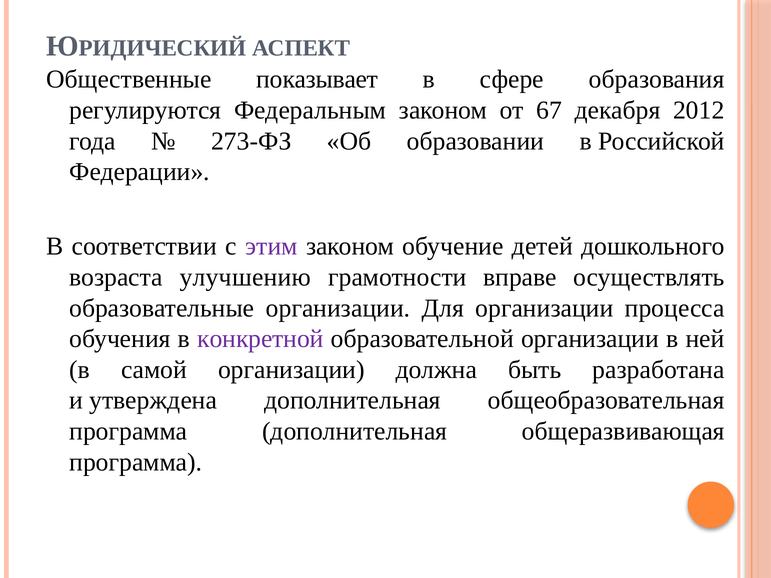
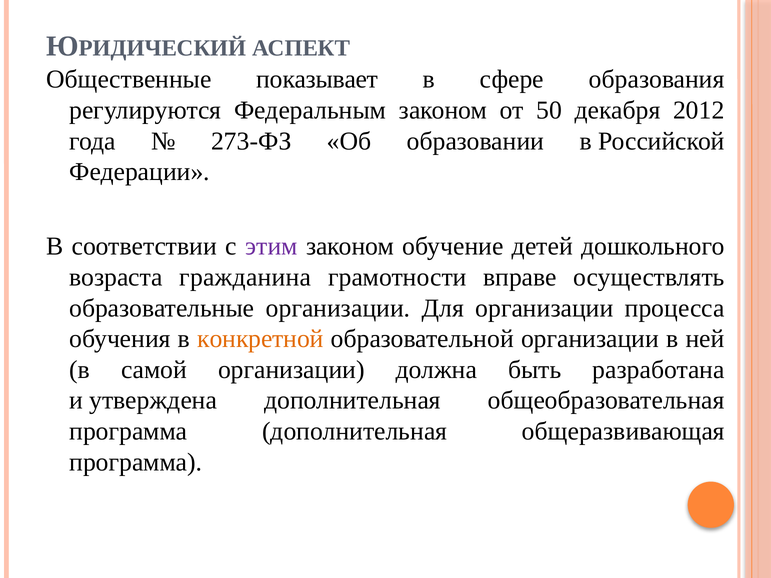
67: 67 -> 50
улучшению: улучшению -> гражданина
конкретной colour: purple -> orange
